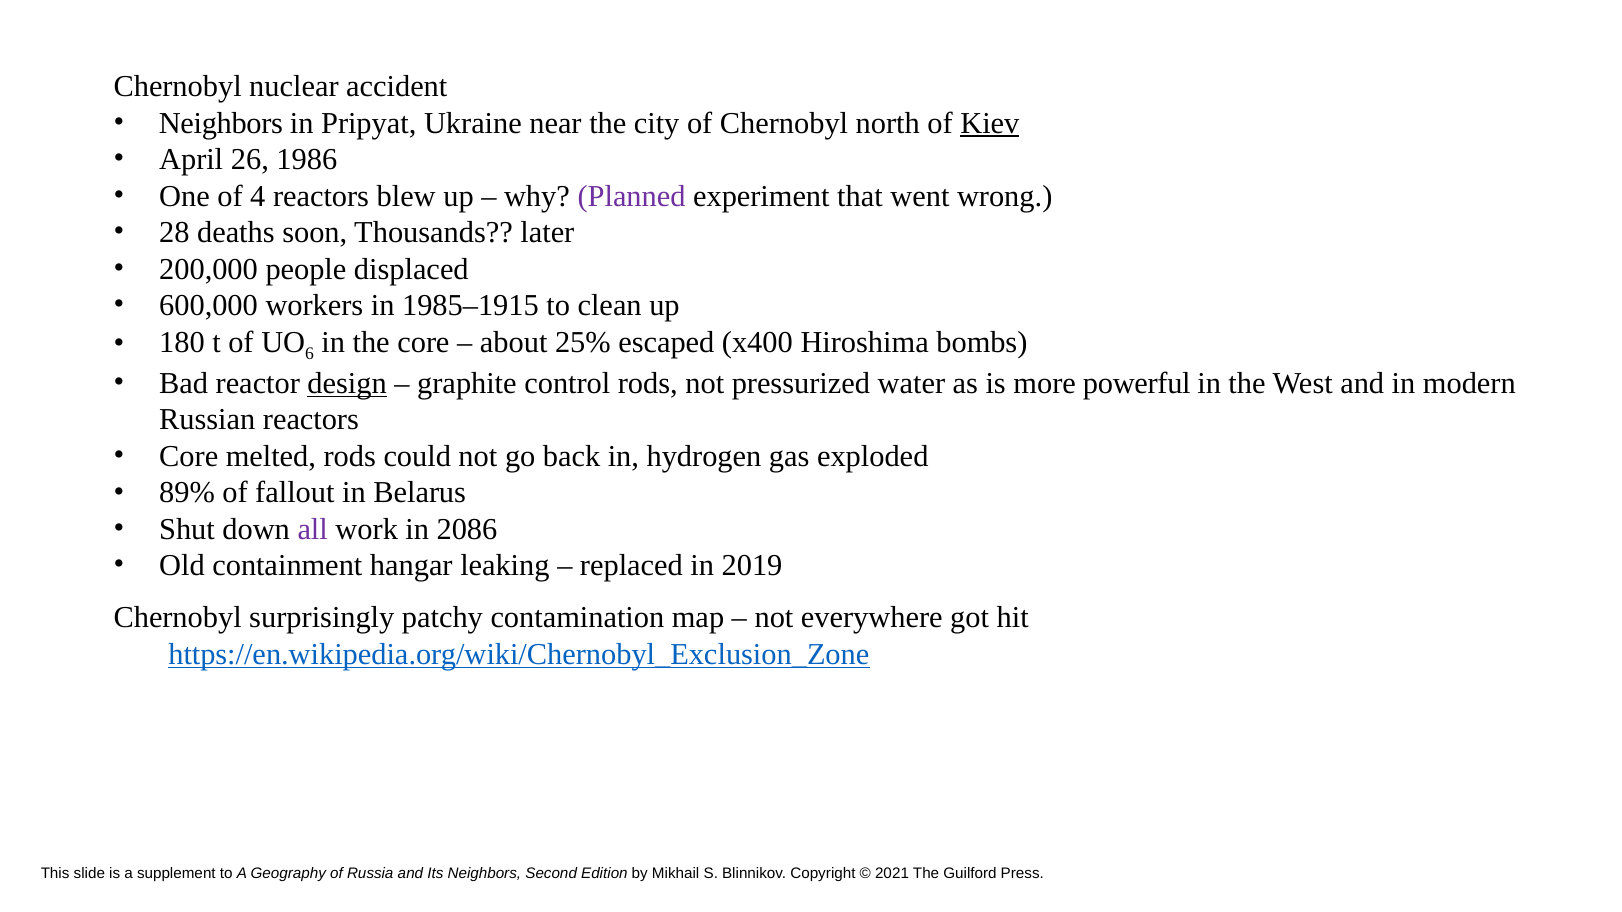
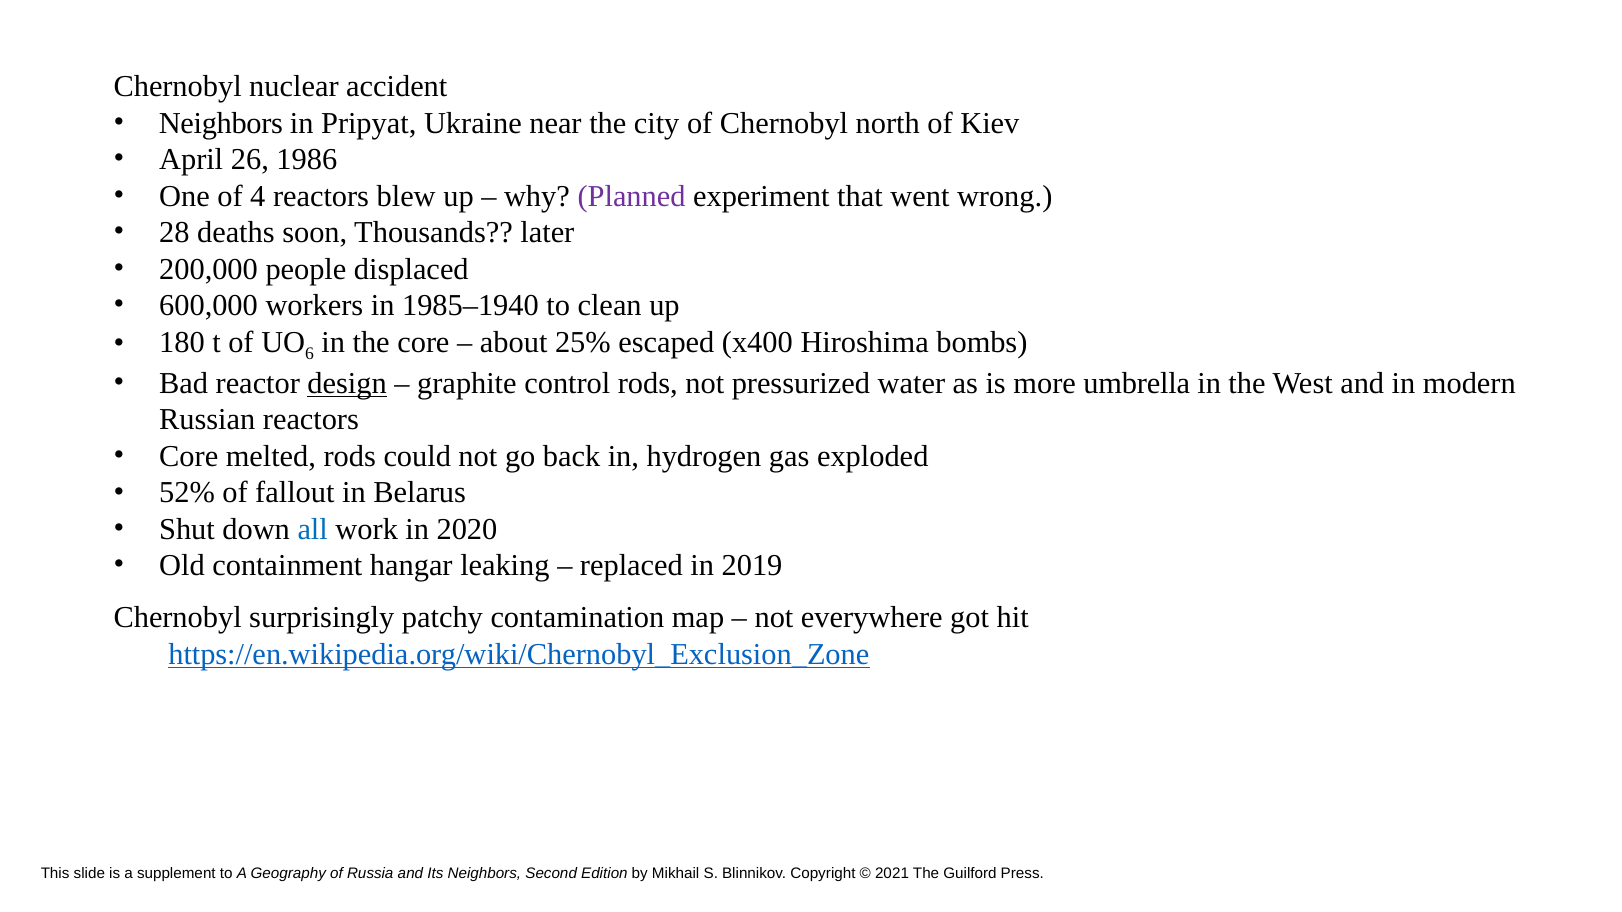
Kiev underline: present -> none
1985–1915: 1985–1915 -> 1985–1940
powerful: powerful -> umbrella
89%: 89% -> 52%
all colour: purple -> blue
2086: 2086 -> 2020
